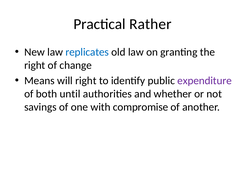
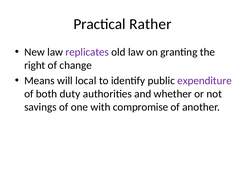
replicates colour: blue -> purple
will right: right -> local
until: until -> duty
